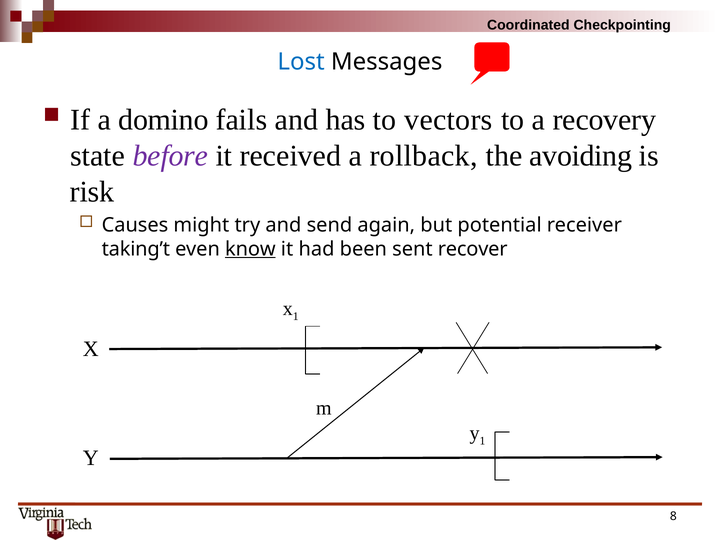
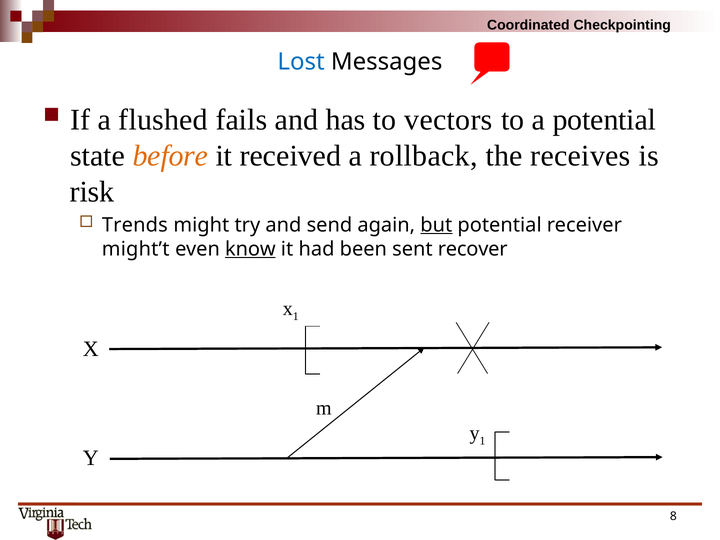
domino: domino -> flushed
a recovery: recovery -> potential
before colour: purple -> orange
avoiding: avoiding -> receives
Causes: Causes -> Trends
but underline: none -> present
taking’t: taking’t -> might’t
